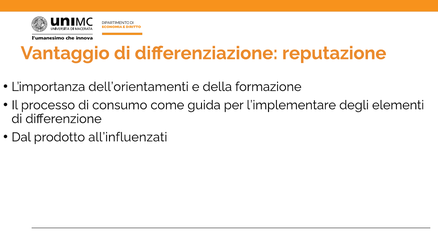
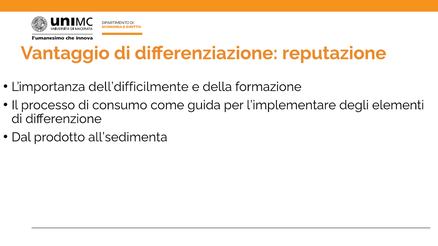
dell’orientamenti: dell’orientamenti -> dell’difficilmente
all’influenzati: all’influenzati -> all’sedimenta
